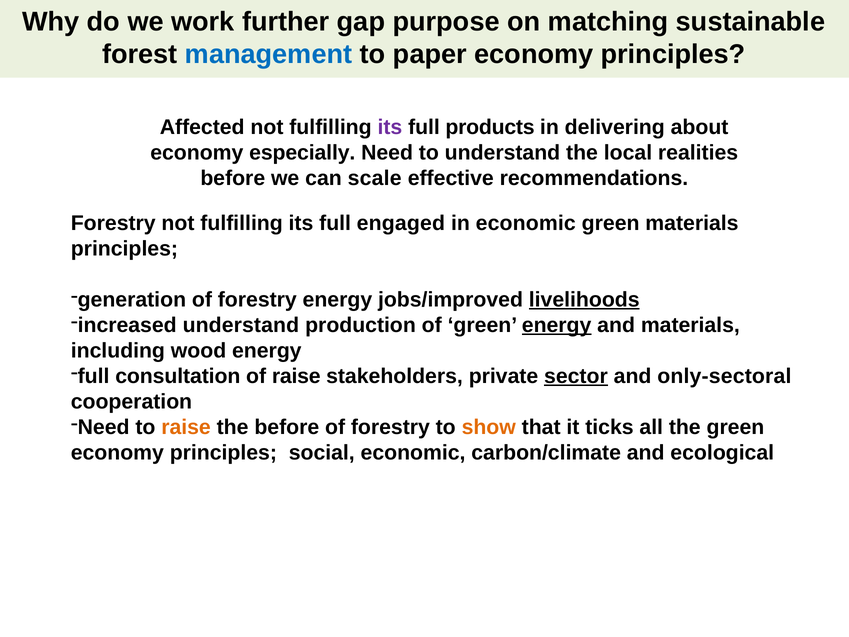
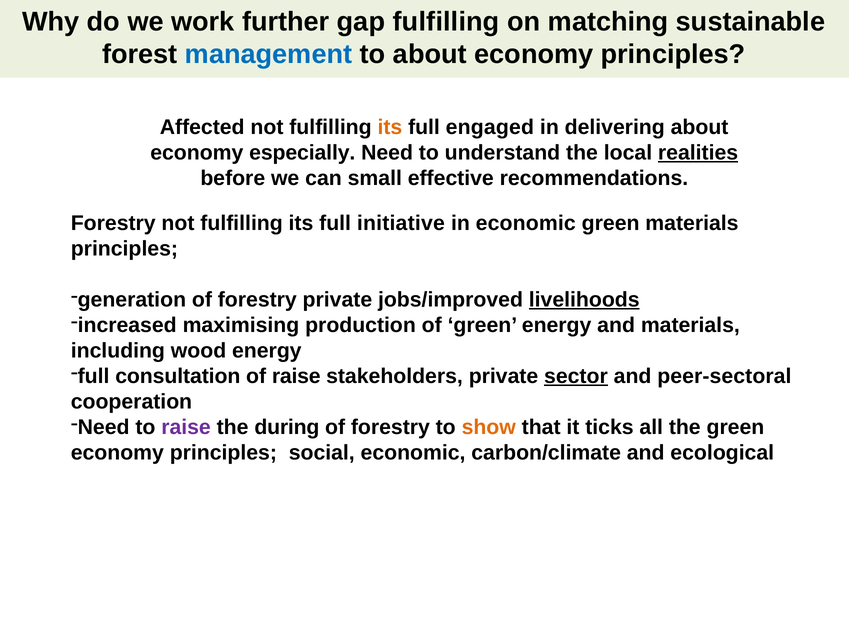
gap purpose: purpose -> fulfilling
to paper: paper -> about
its at (390, 127) colour: purple -> orange
products: products -> engaged
realities underline: none -> present
scale: scale -> small
engaged: engaged -> initiative
forestry energy: energy -> private
increased understand: understand -> maximising
energy at (557, 325) underline: present -> none
only-sectoral: only-sectoral -> peer-sectoral
raise at (186, 427) colour: orange -> purple
the before: before -> during
